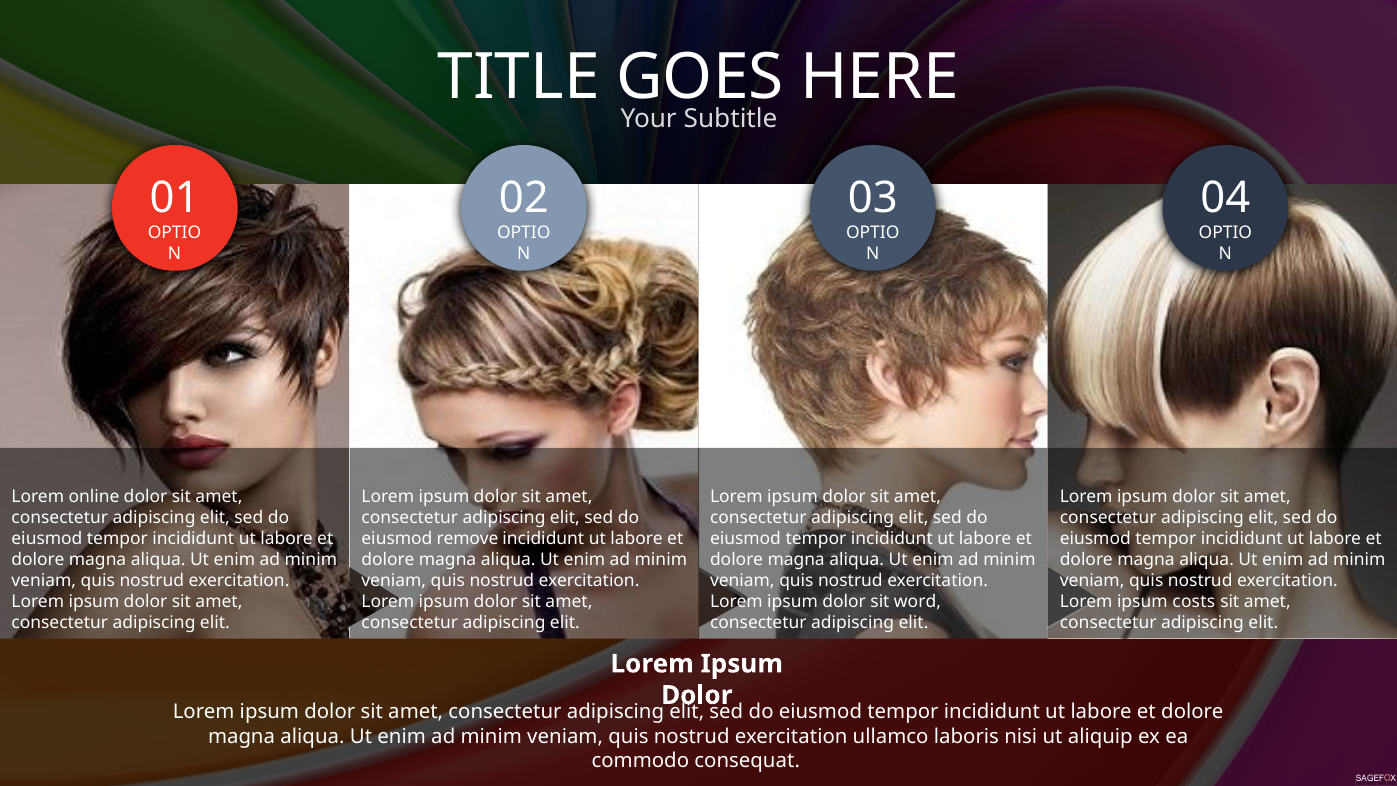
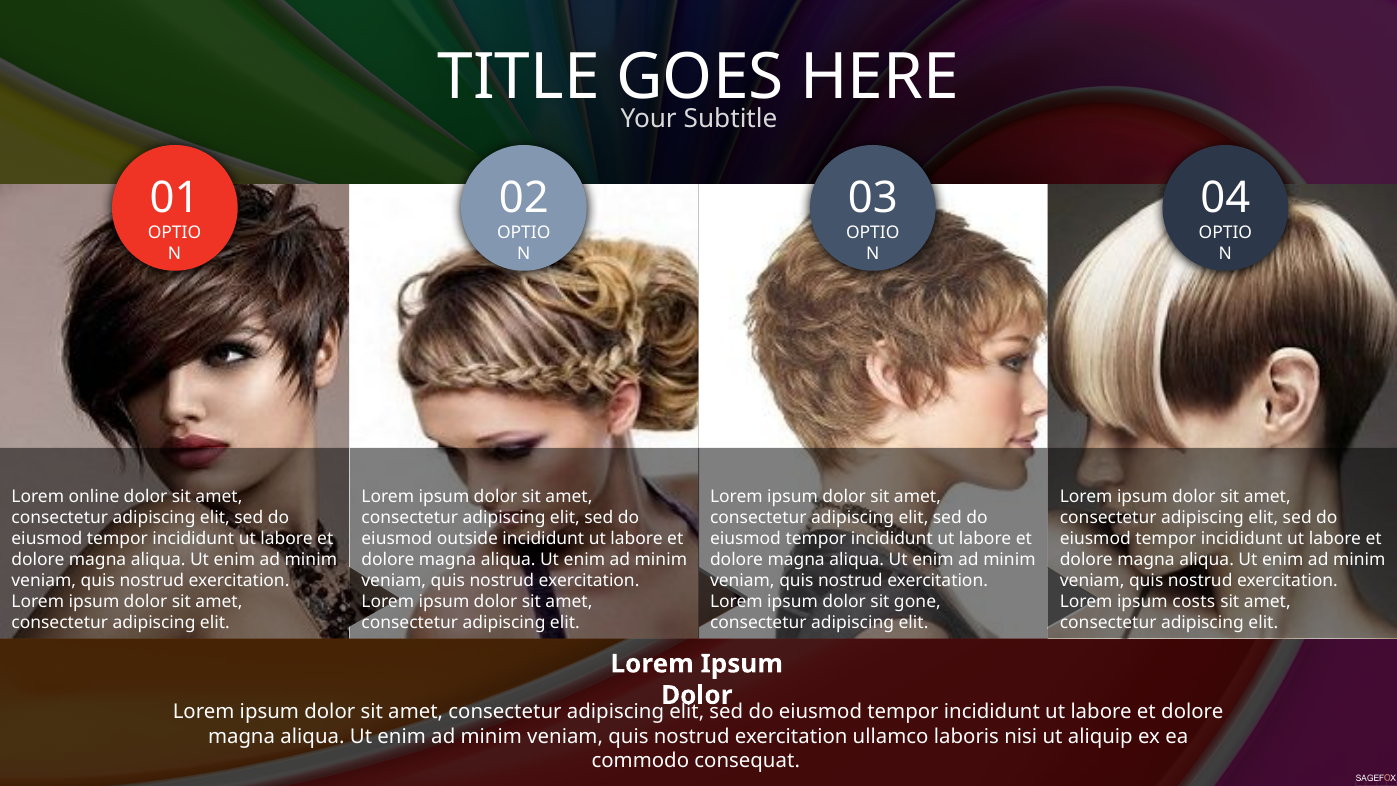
remove: remove -> outside
word: word -> gone
